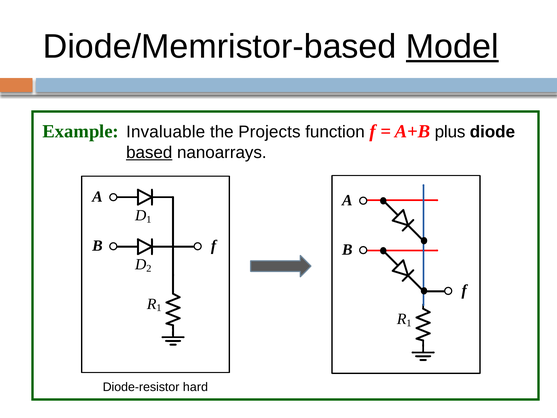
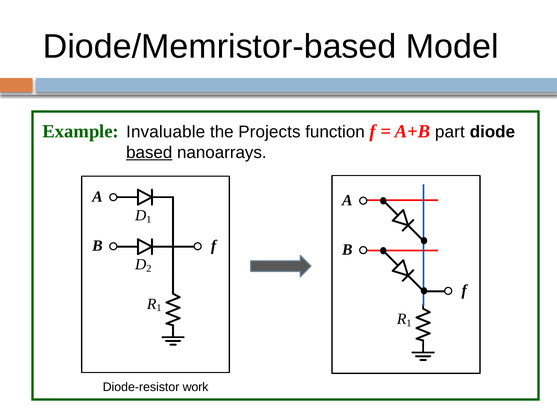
Model underline: present -> none
plus: plus -> part
hard: hard -> work
